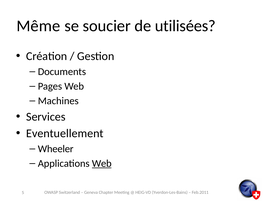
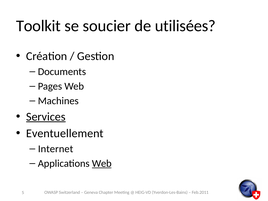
Même: Même -> Toolkit
Services underline: none -> present
Wheeler: Wheeler -> Internet
